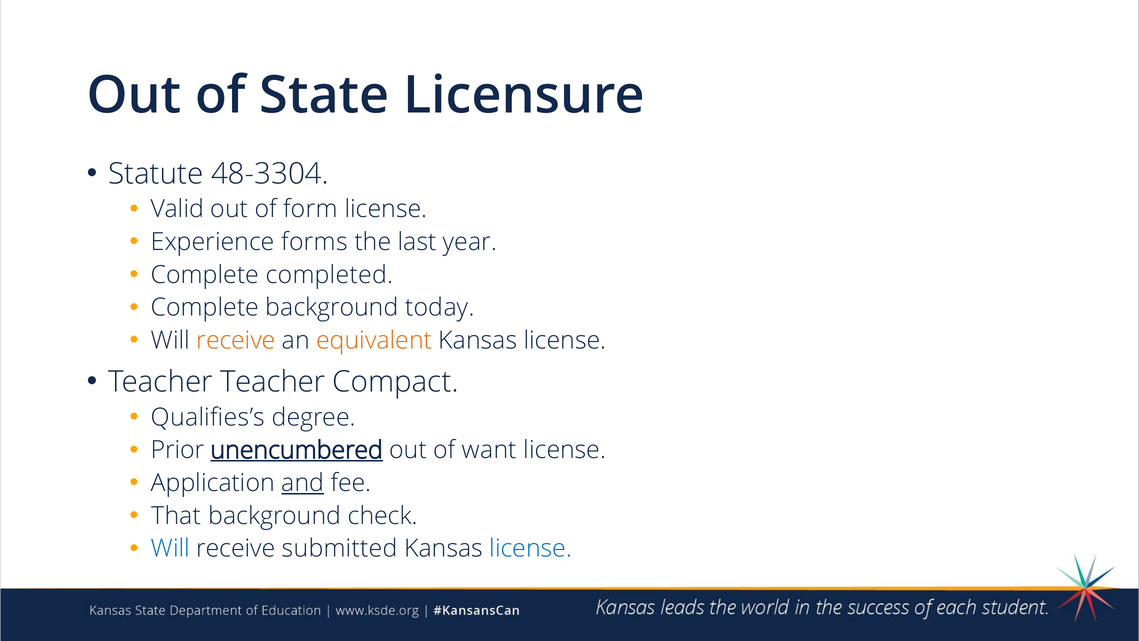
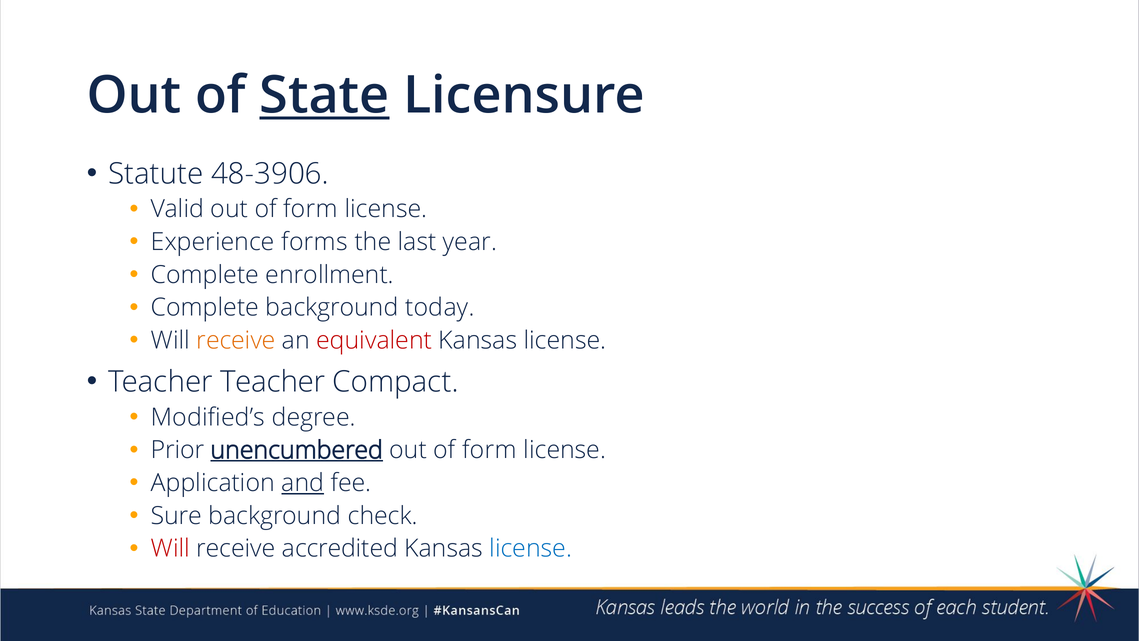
State underline: none -> present
48-3304: 48-3304 -> 48-3906
completed: completed -> enrollment
equivalent colour: orange -> red
Qualifies’s: Qualifies’s -> Modified’s
unencumbered out of want: want -> form
That: That -> Sure
Will at (170, 548) colour: blue -> red
submitted: submitted -> accredited
